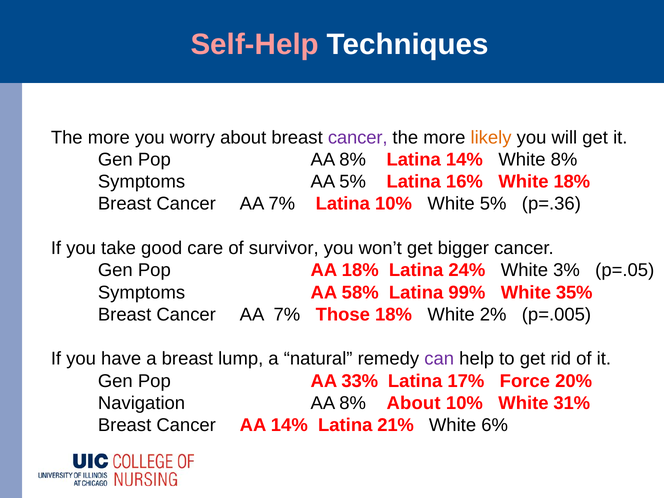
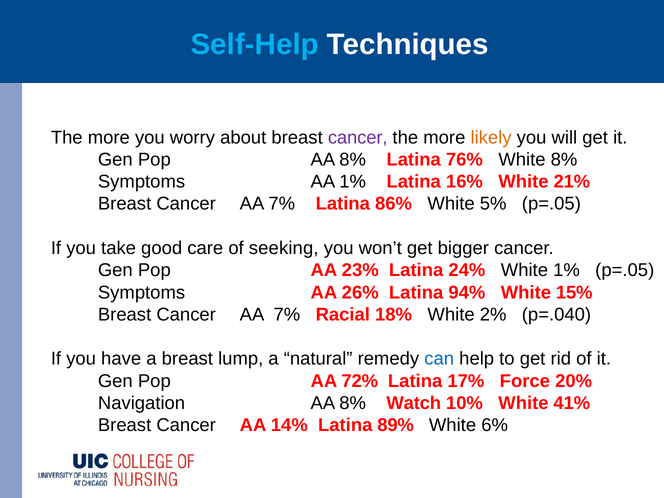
Self-Help colour: pink -> light blue
Latina 14%: 14% -> 76%
AA 5%: 5% -> 1%
White 18%: 18% -> 21%
Latina 10%: 10% -> 86%
5% p=.36: p=.36 -> p=.05
survivor: survivor -> seeking
AA 18%: 18% -> 23%
White 3%: 3% -> 1%
58%: 58% -> 26%
99%: 99% -> 94%
35%: 35% -> 15%
Those: Those -> Racial
p=.005: p=.005 -> p=.040
can colour: purple -> blue
33%: 33% -> 72%
8% About: About -> Watch
31%: 31% -> 41%
21%: 21% -> 89%
